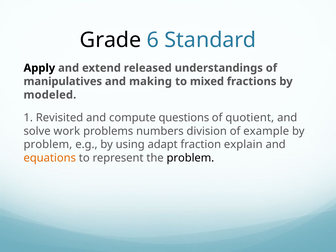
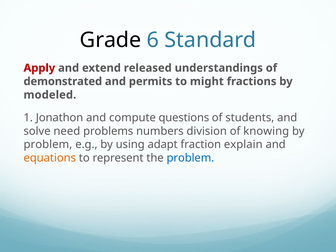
Apply colour: black -> red
manipulatives: manipulatives -> demonstrated
making: making -> permits
mixed: mixed -> might
Revisited: Revisited -> Jonathon
quotient: quotient -> students
work: work -> need
example: example -> knowing
problem at (190, 158) colour: black -> blue
